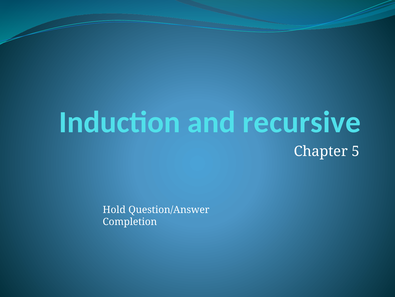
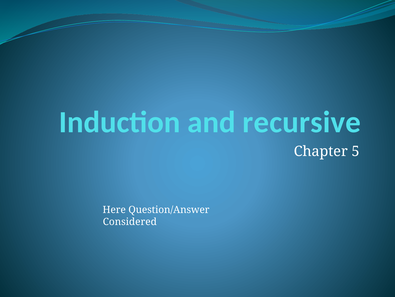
Hold: Hold -> Here
Completion: Completion -> Considered
